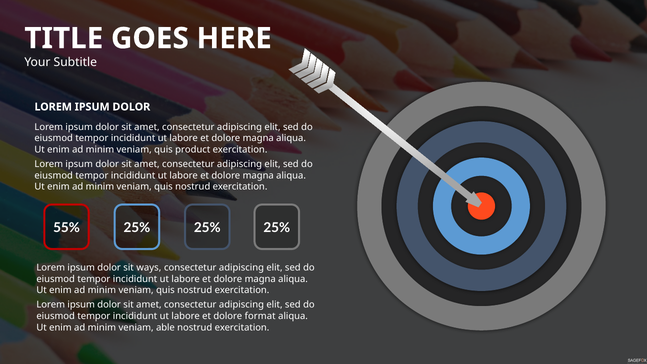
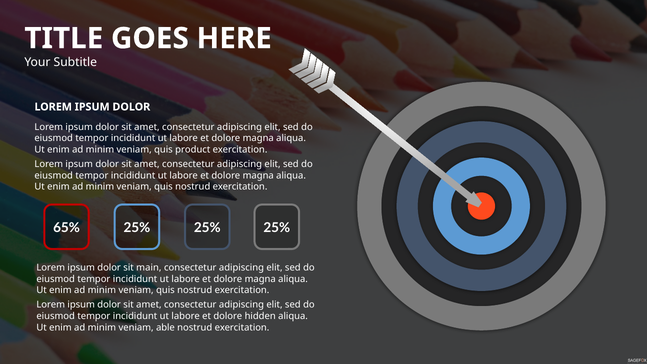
55%: 55% -> 65%
ways: ways -> main
format: format -> hidden
